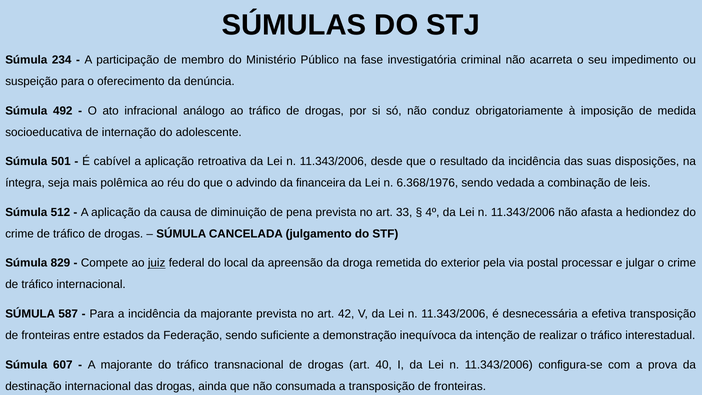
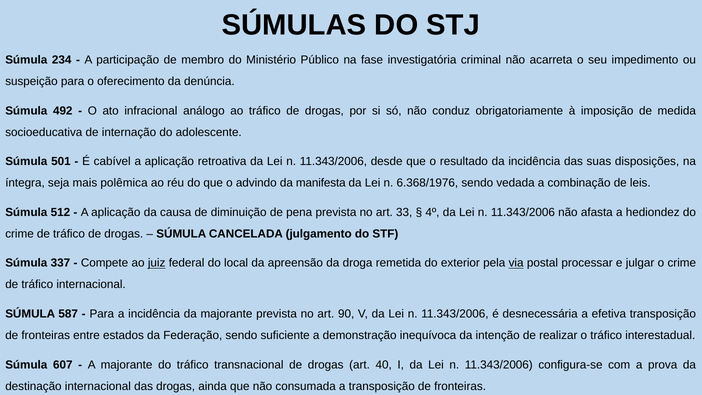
financeira: financeira -> manifesta
829: 829 -> 337
via underline: none -> present
42: 42 -> 90
